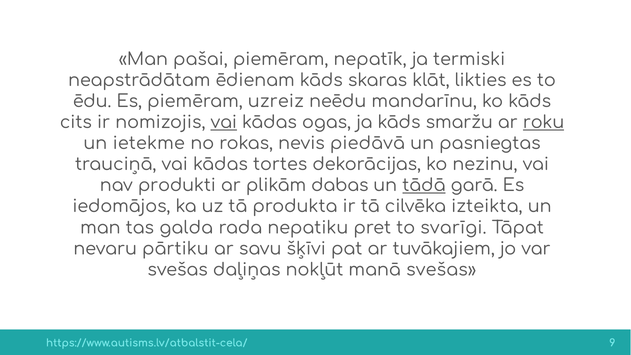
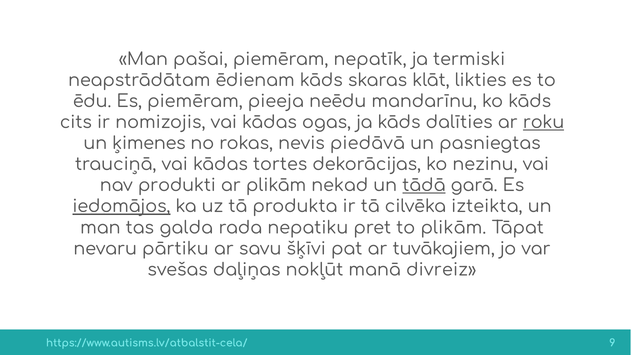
uzreiz: uzreiz -> pieeja
vai at (224, 122) underline: present -> none
smaržu: smaržu -> dalīties
ietekme: ietekme -> ķimenes
dabas: dabas -> nekad
iedomājos underline: none -> present
to svarīgi: svarīgi -> plikām
manā svešas: svešas -> divreiz
